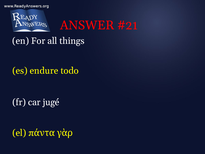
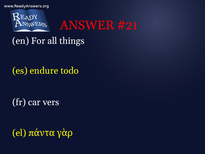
jugé: jugé -> vers
